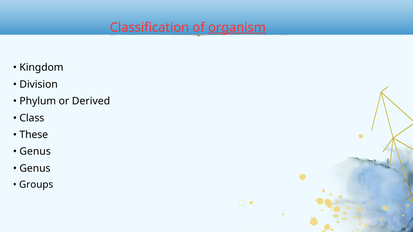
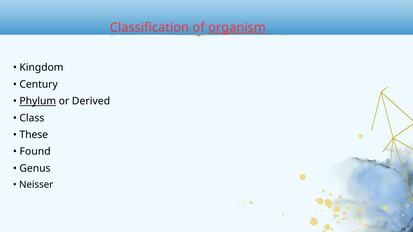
Division: Division -> Century
Phylum underline: none -> present
Genus at (35, 152): Genus -> Found
Groups: Groups -> Neisser
